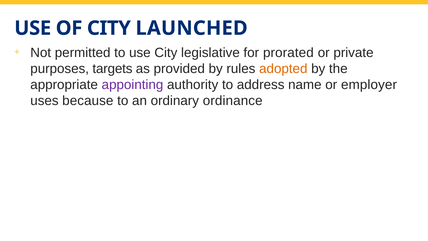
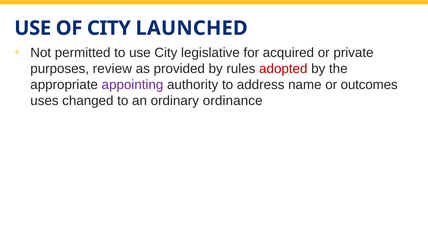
prorated: prorated -> acquired
targets: targets -> review
adopted colour: orange -> red
employer: employer -> outcomes
because: because -> changed
